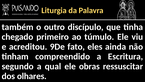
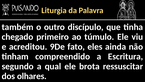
obras: obras -> brota
